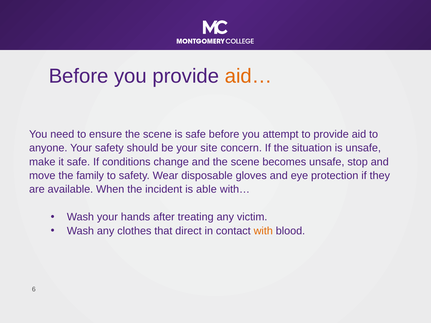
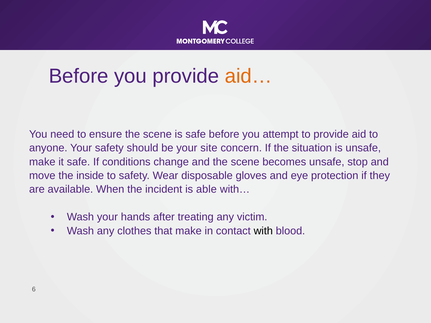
family: family -> inside
that direct: direct -> make
with colour: orange -> black
